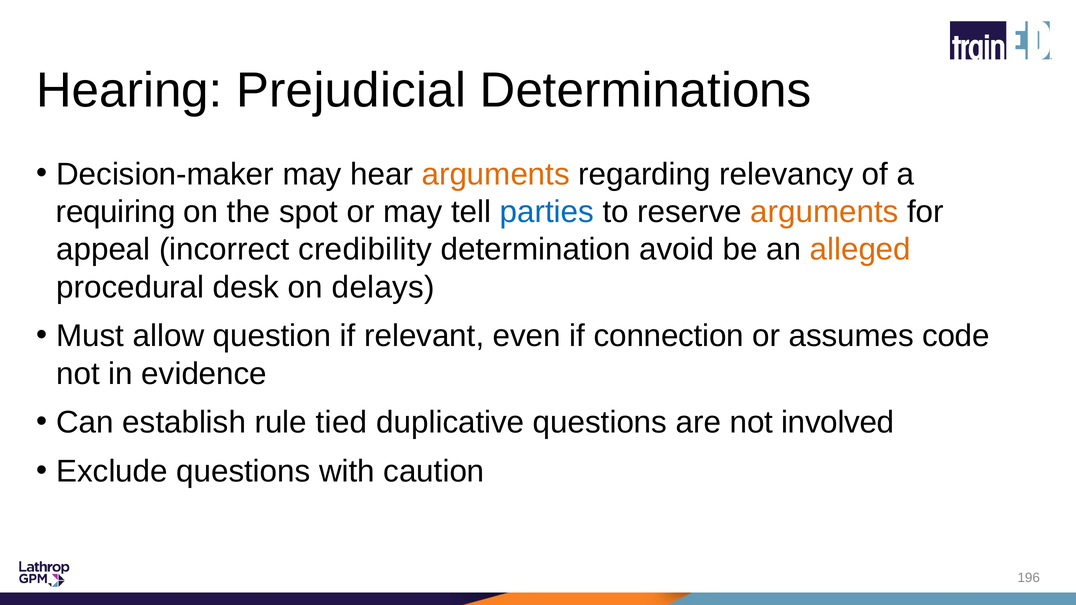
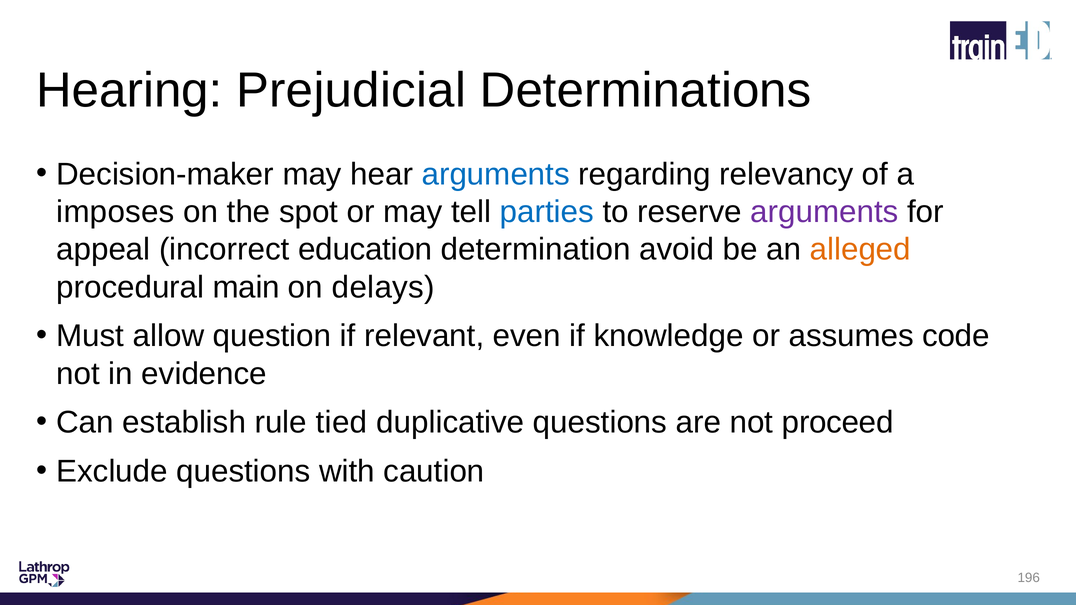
arguments at (496, 174) colour: orange -> blue
requiring: requiring -> imposes
arguments at (824, 212) colour: orange -> purple
credibility: credibility -> education
desk: desk -> main
connection: connection -> knowledge
involved: involved -> proceed
